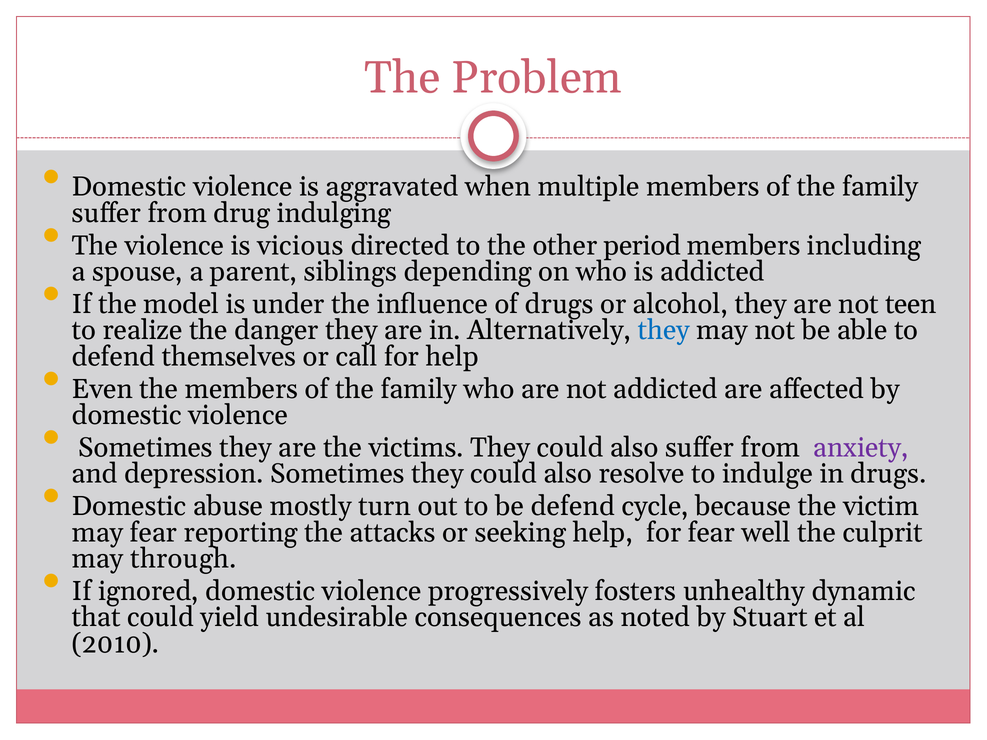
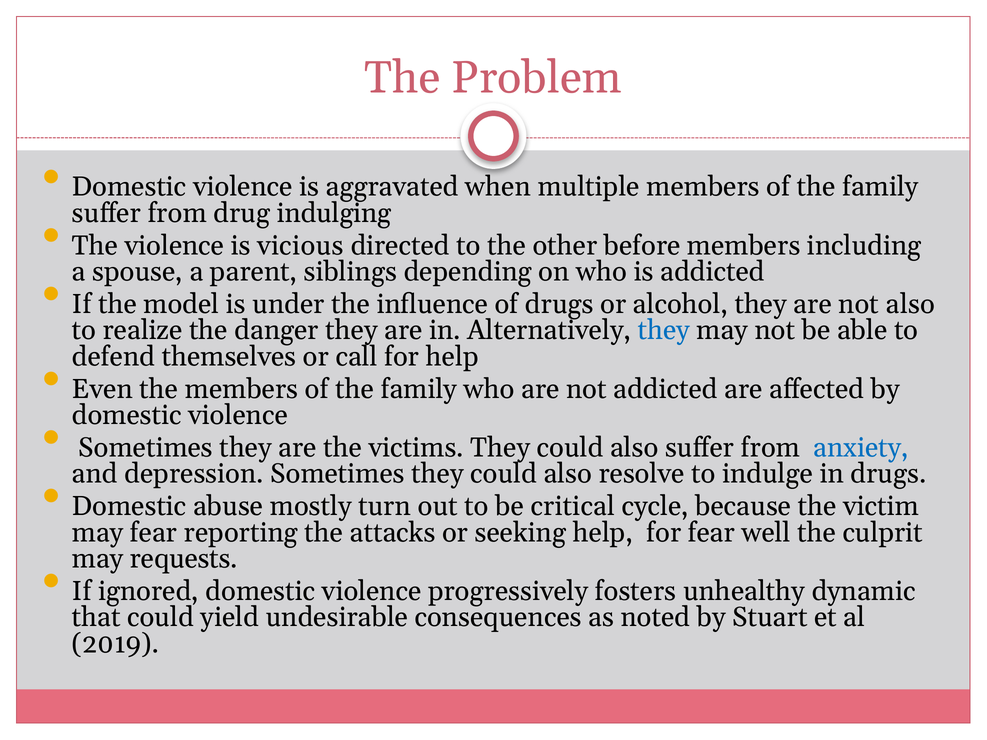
period: period -> before
not teen: teen -> also
anxiety colour: purple -> blue
be defend: defend -> critical
through: through -> requests
2010: 2010 -> 2019
